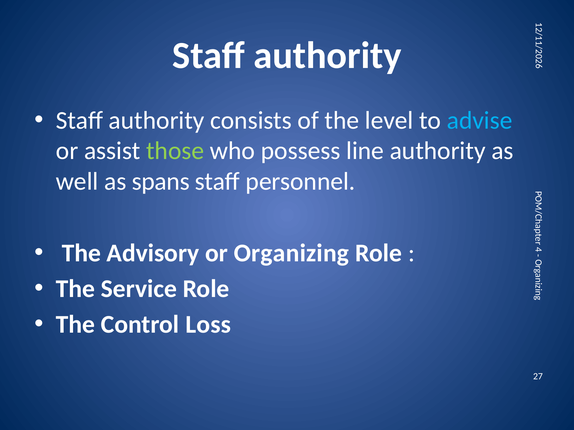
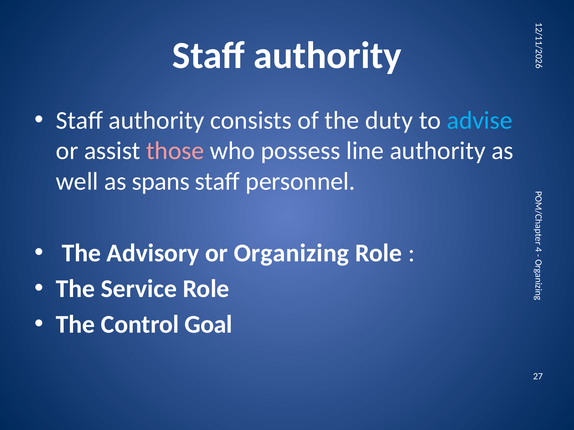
level: level -> duty
those colour: light green -> pink
Loss: Loss -> Goal
